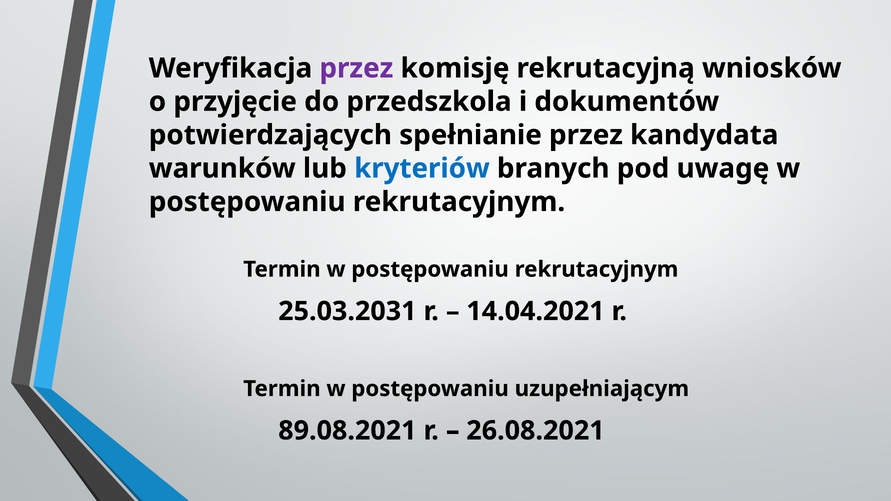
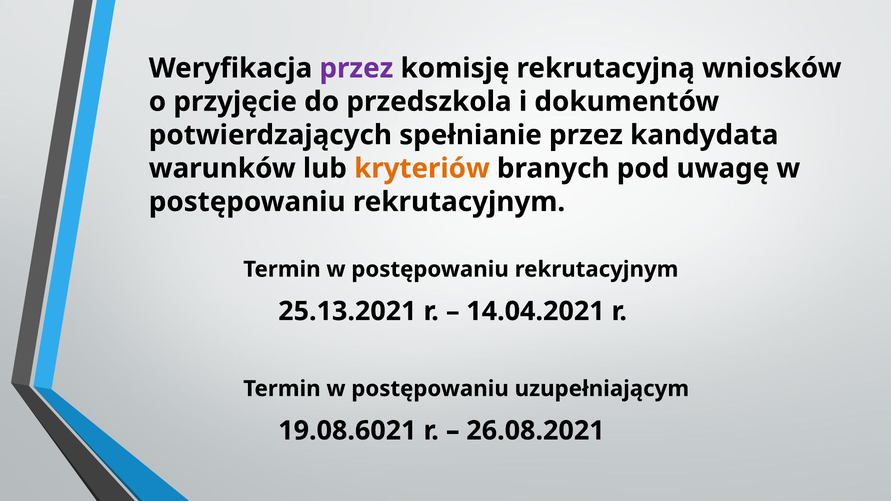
kryteriów colour: blue -> orange
25.03.2031: 25.03.2031 -> 25.13.2021
89.08.2021: 89.08.2021 -> 19.08.6021
